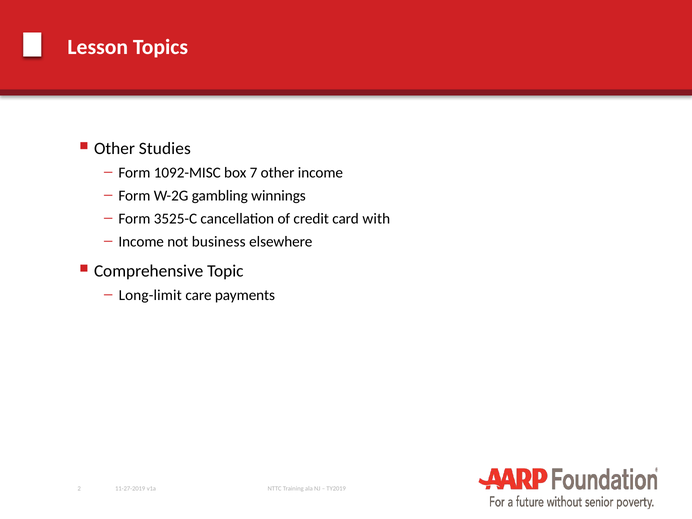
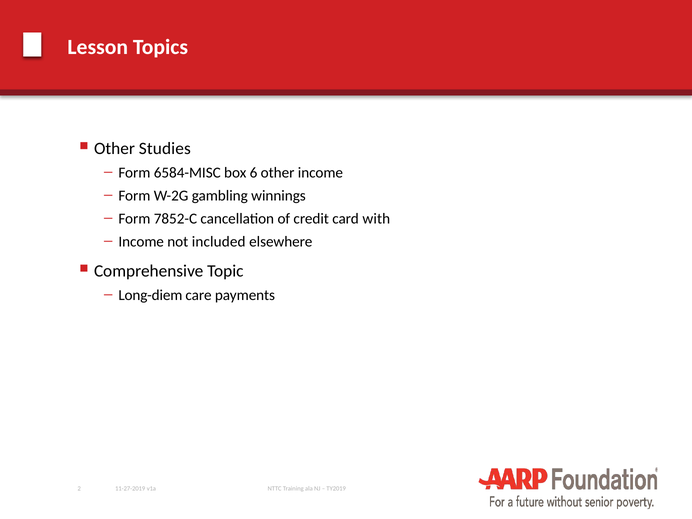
1092-MISC: 1092-MISC -> 6584-MISC
7: 7 -> 6
3525-C: 3525-C -> 7852-C
business: business -> included
Long-limit: Long-limit -> Long-diem
